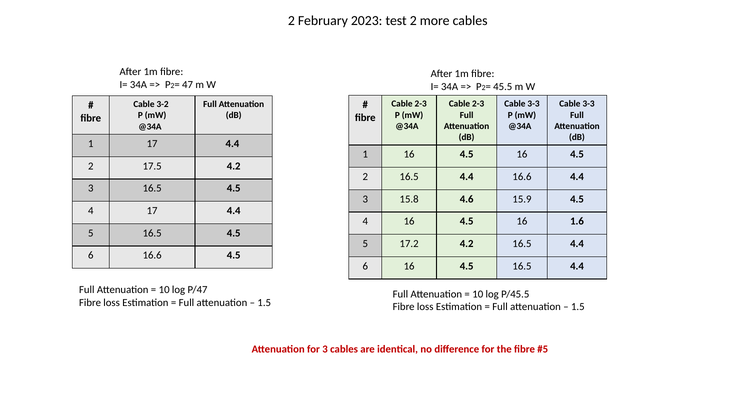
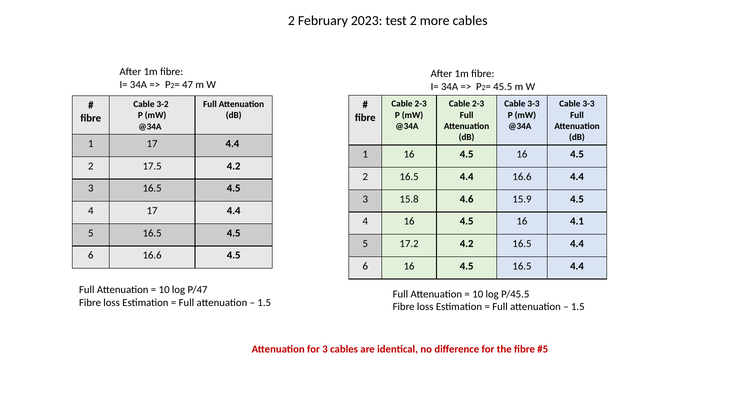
1.6: 1.6 -> 4.1
